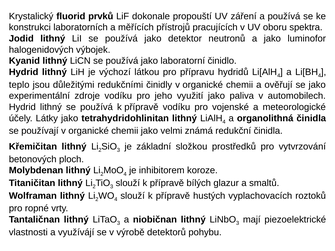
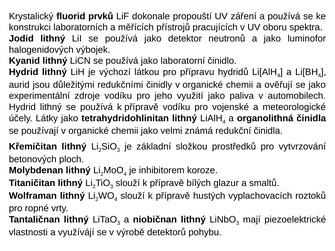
teplo: teplo -> aurid
